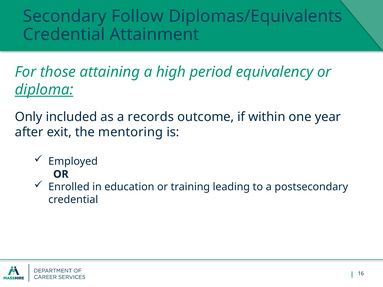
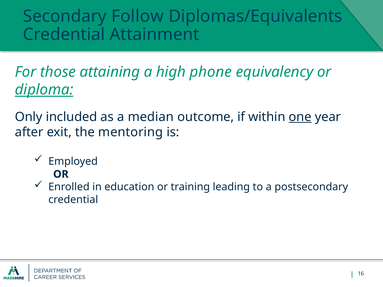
period: period -> phone
records: records -> median
one underline: none -> present
